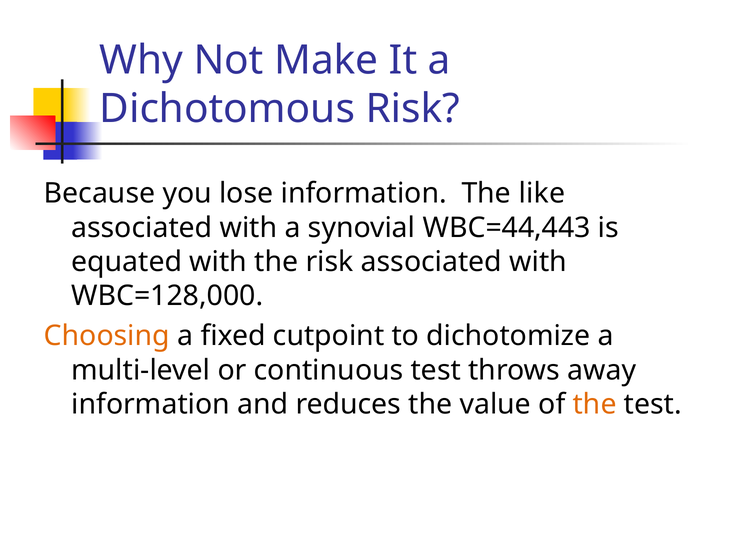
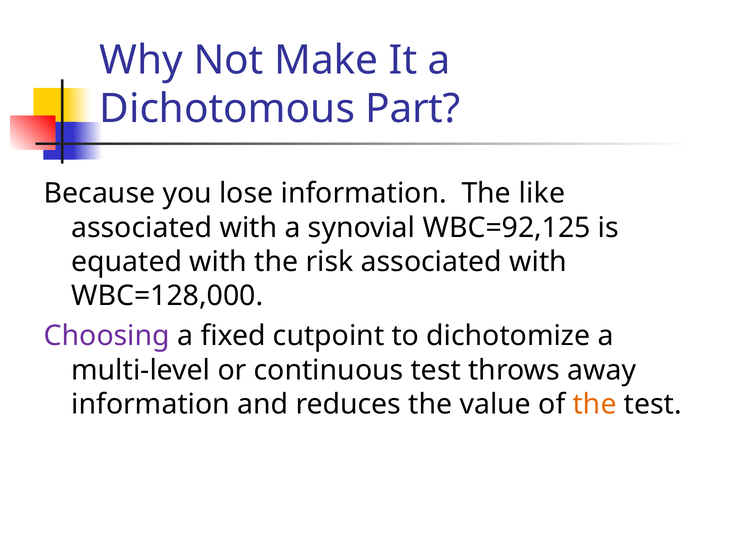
Dichotomous Risk: Risk -> Part
WBC=44,443: WBC=44,443 -> WBC=92,125
Choosing colour: orange -> purple
